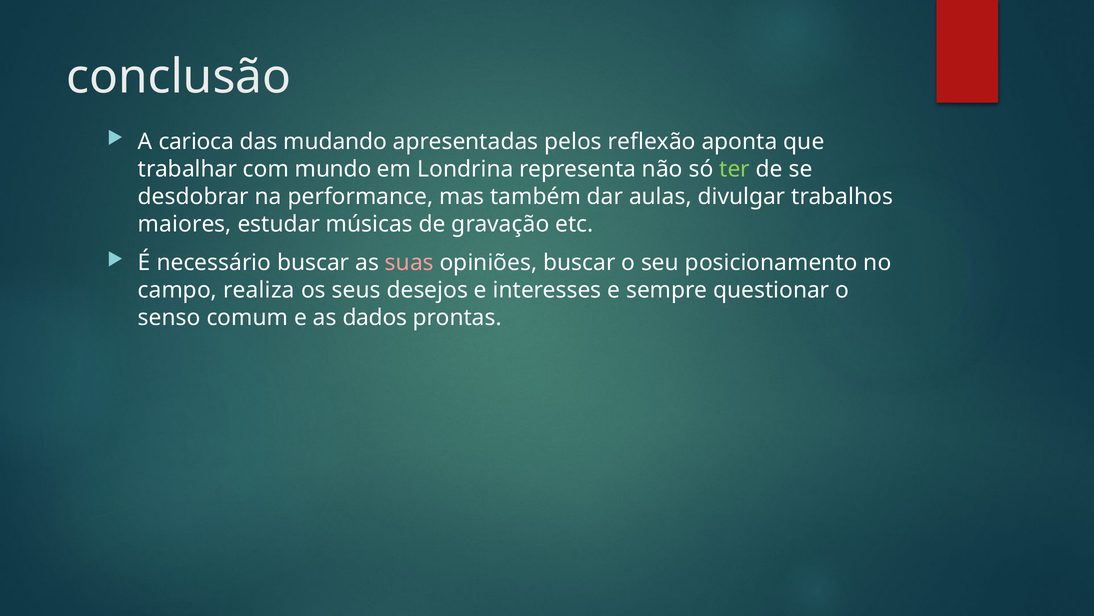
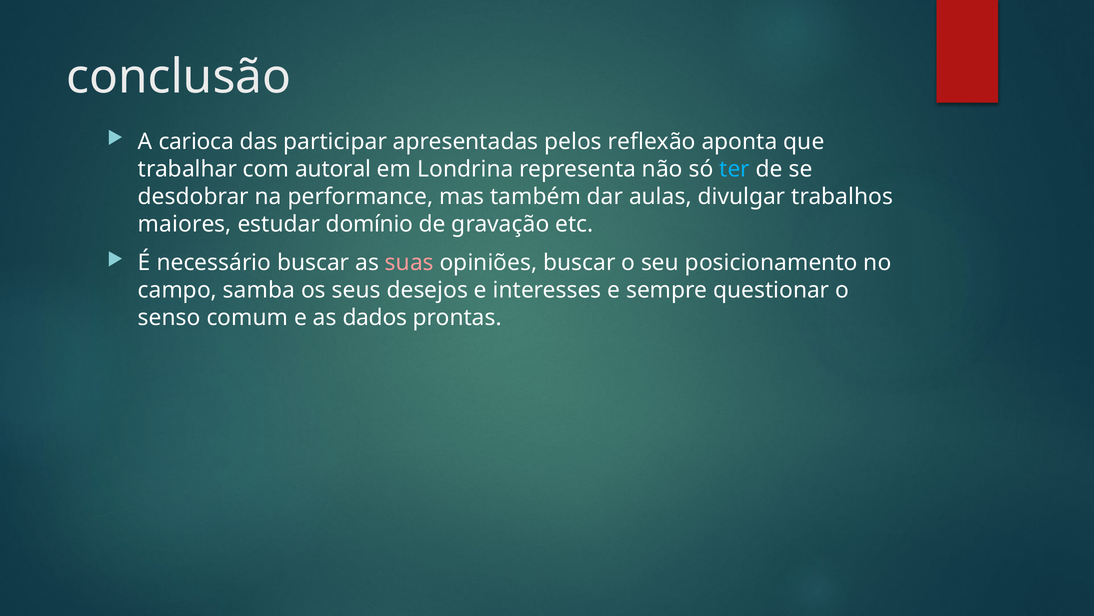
mudando: mudando -> participar
mundo: mundo -> autoral
ter colour: light green -> light blue
músicas: músicas -> domínio
realiza: realiza -> samba
